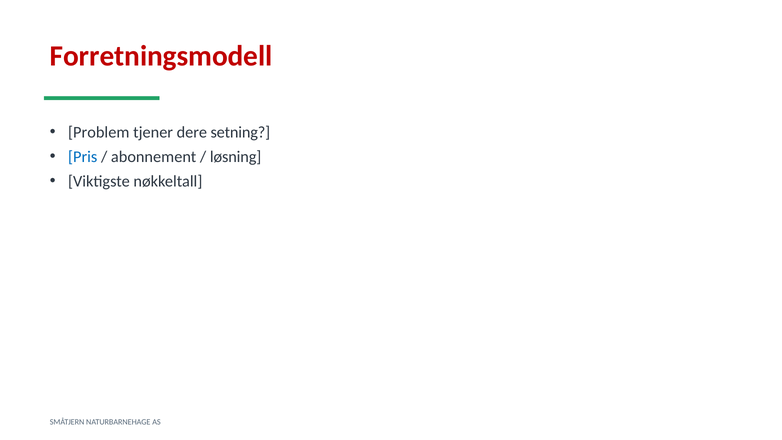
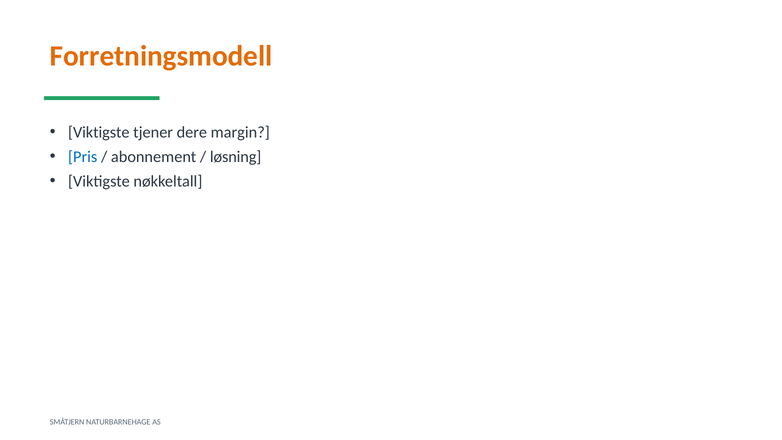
Forretningsmodell colour: red -> orange
Problem at (99, 132): Problem -> Viktigste
setning: setning -> margin
